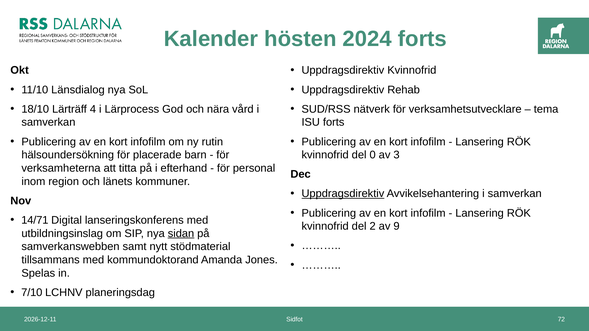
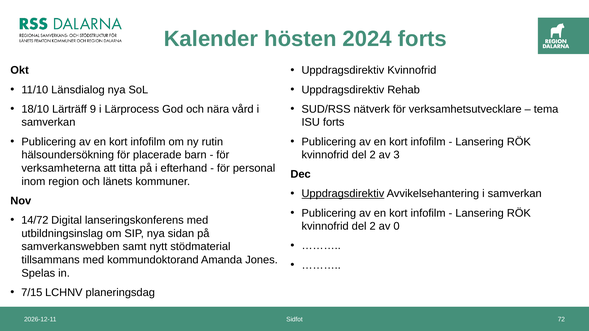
4: 4 -> 9
0 at (373, 155): 0 -> 2
14/71: 14/71 -> 14/72
9: 9 -> 0
sidan underline: present -> none
7/10: 7/10 -> 7/15
